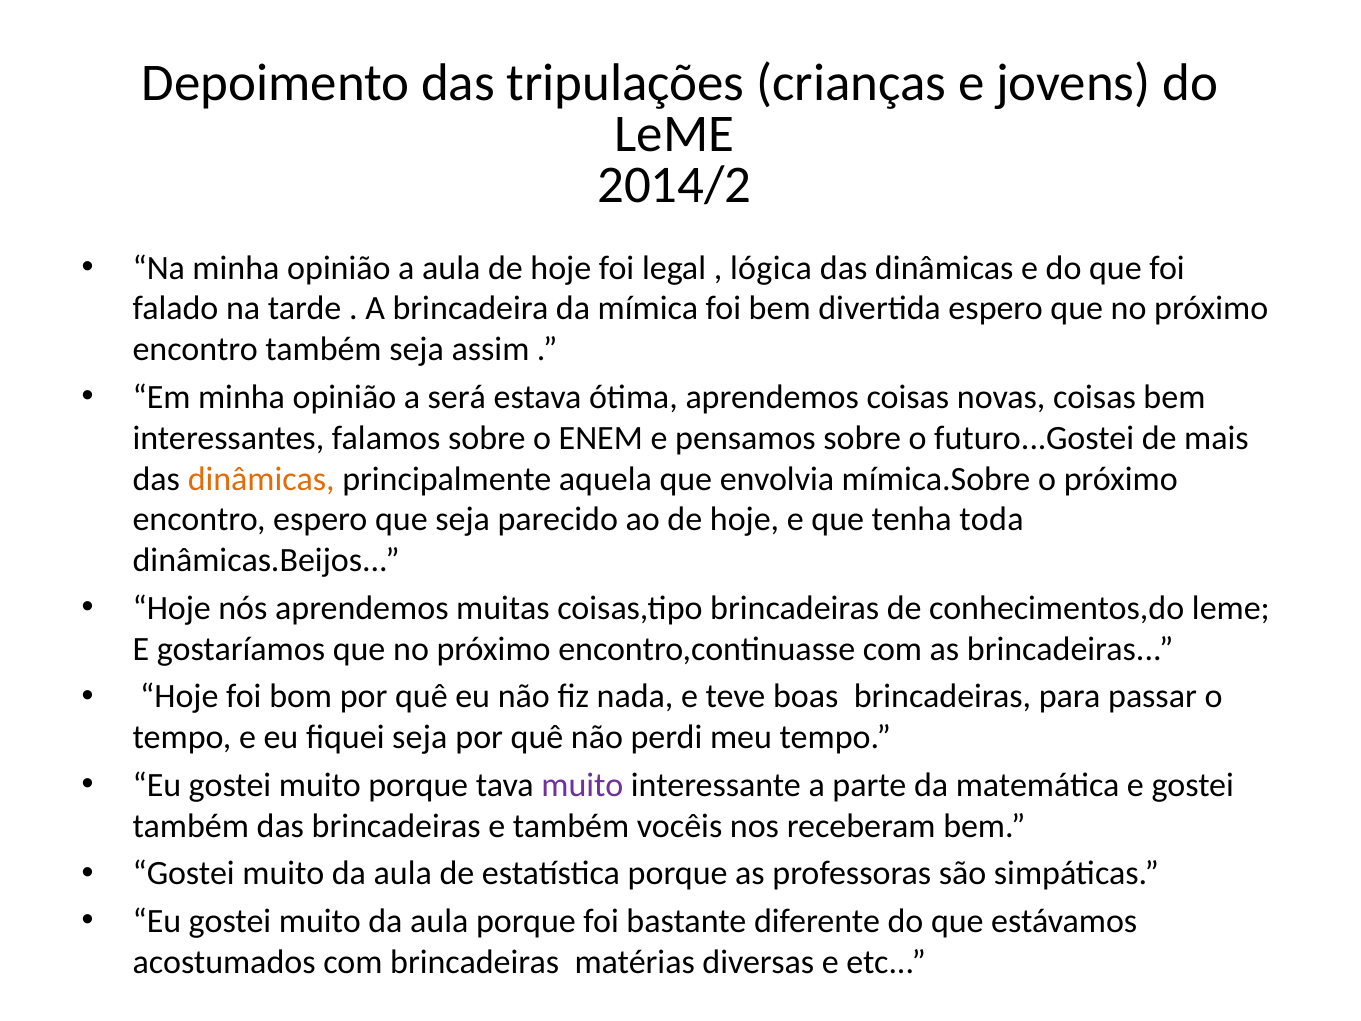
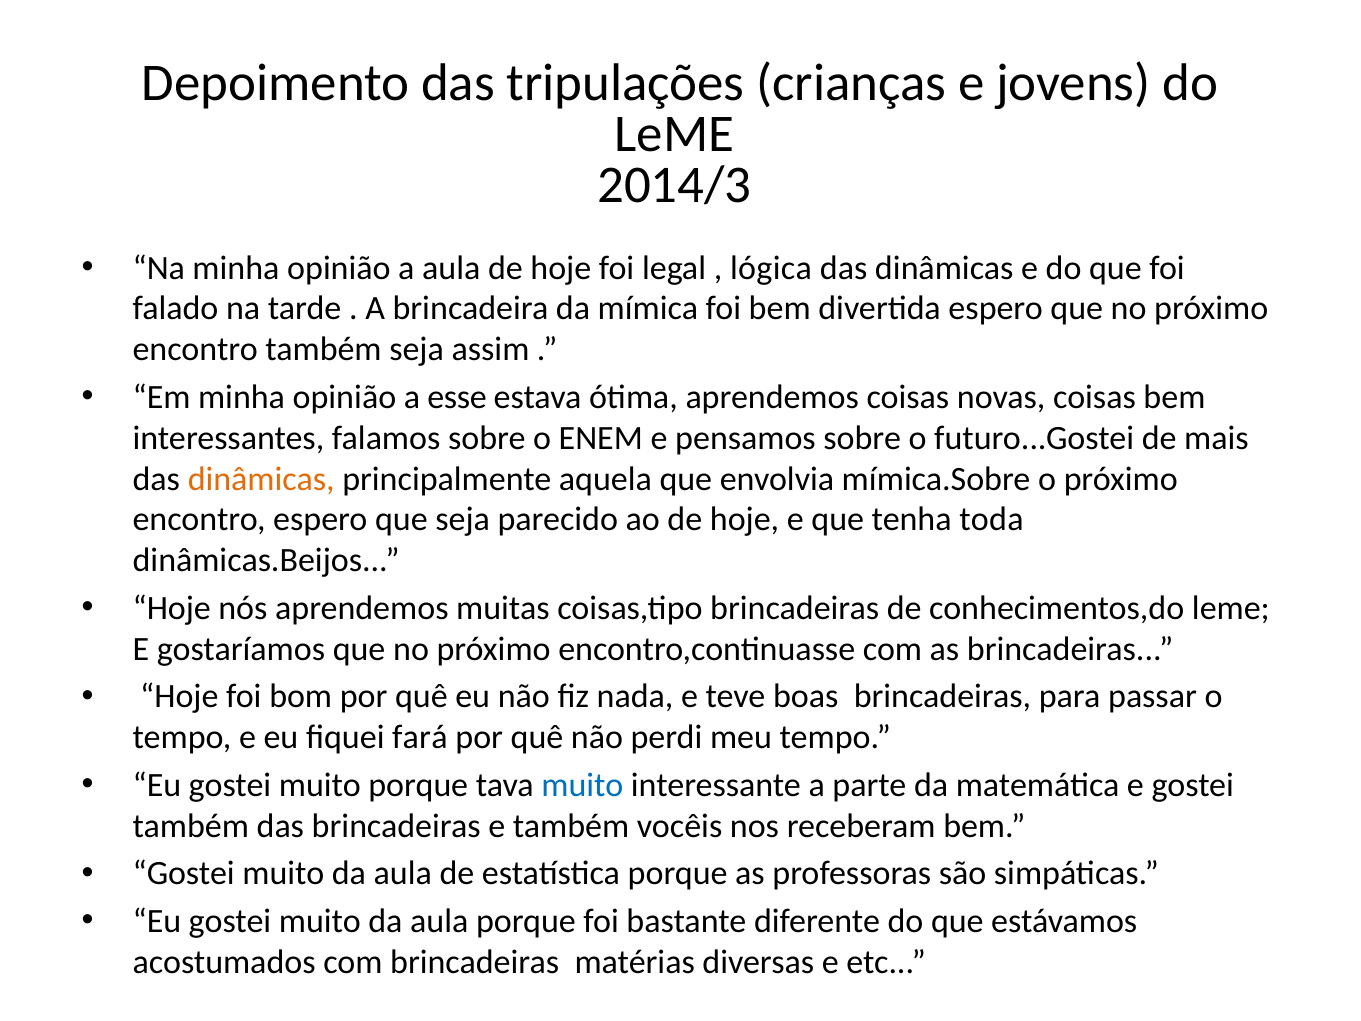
2014/2: 2014/2 -> 2014/3
será: será -> esse
fiquei seja: seja -> fará
muito at (582, 785) colour: purple -> blue
